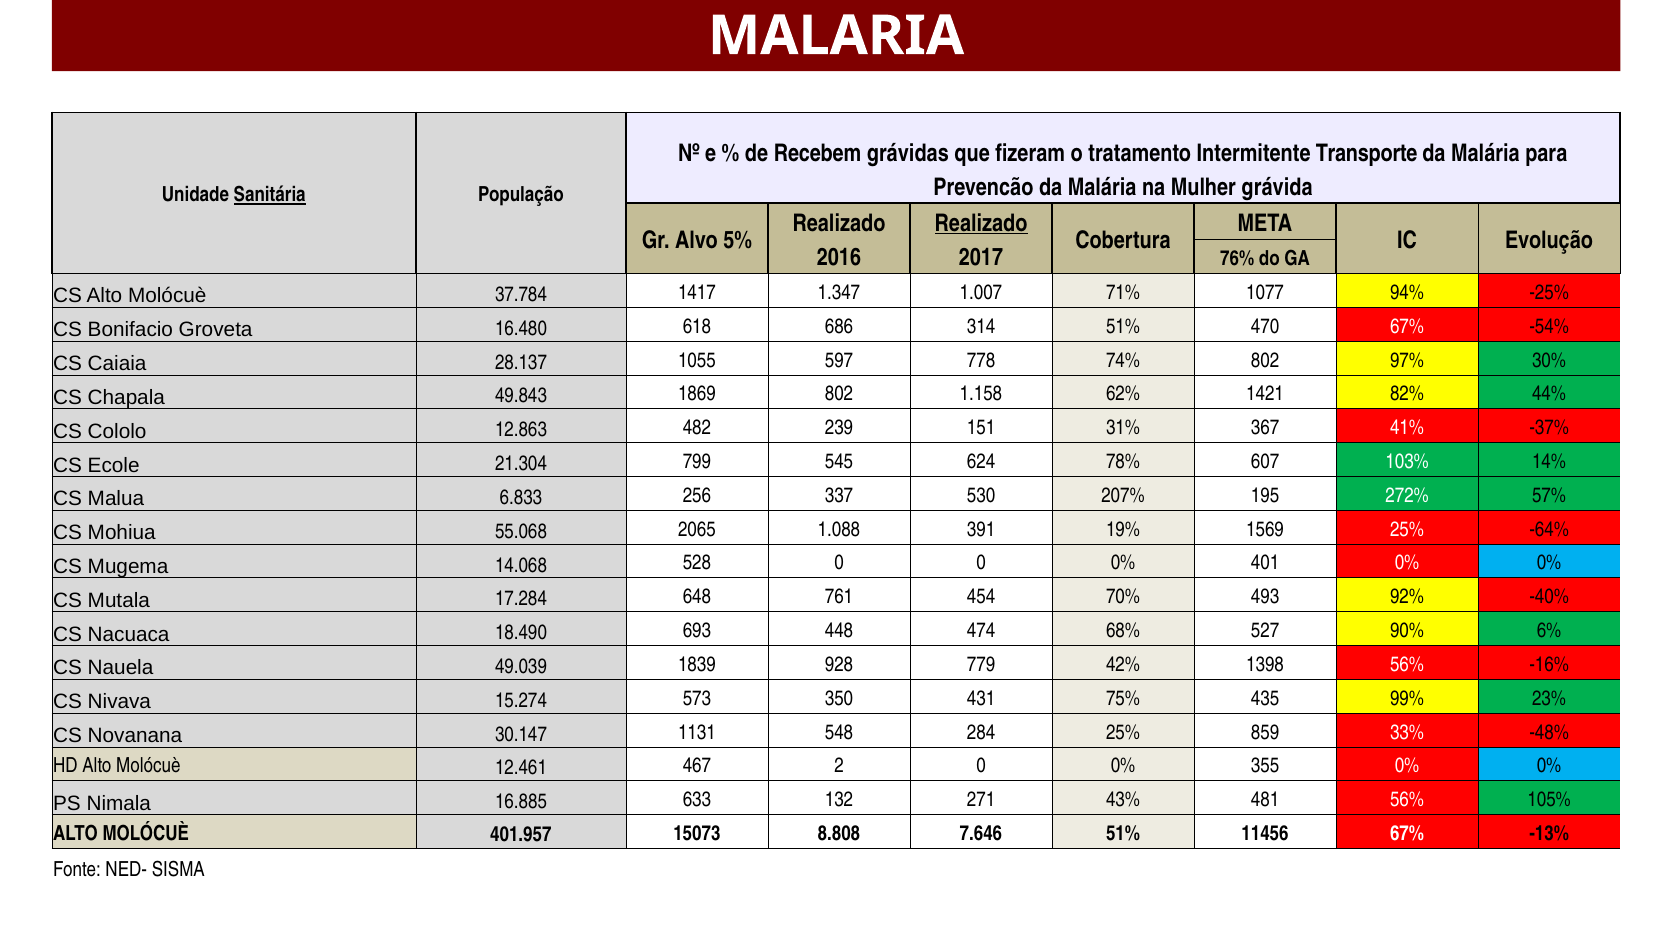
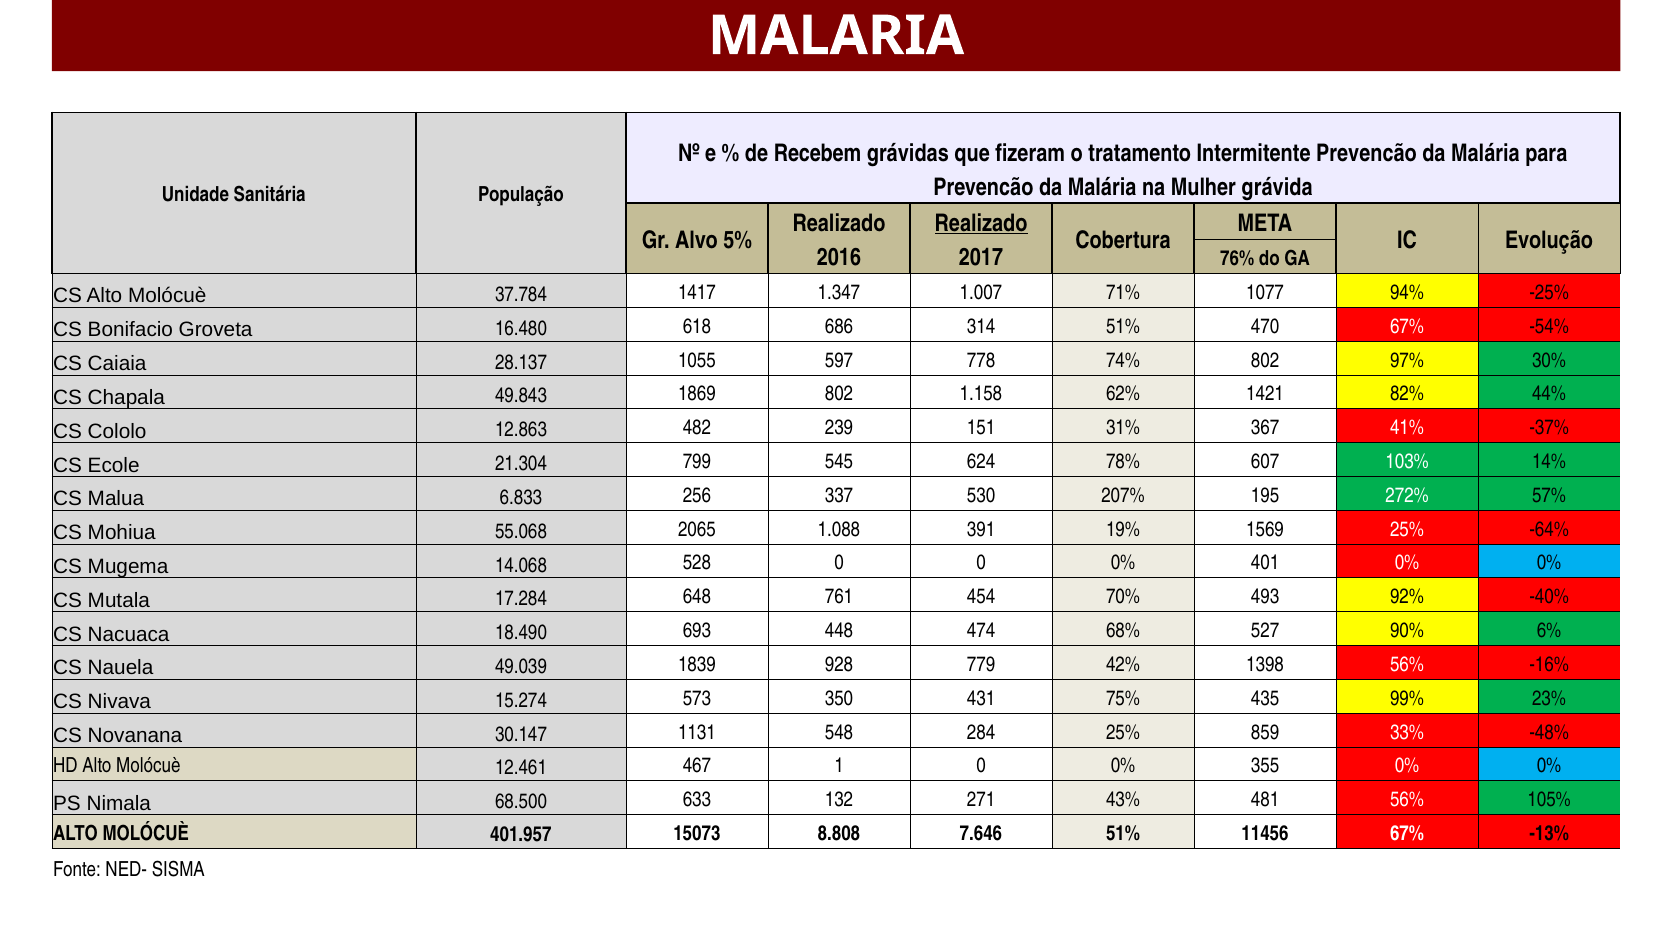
Intermitente Transporte: Transporte -> Prevencão
Sanitária underline: present -> none
2: 2 -> 1
16.885: 16.885 -> 68.500
